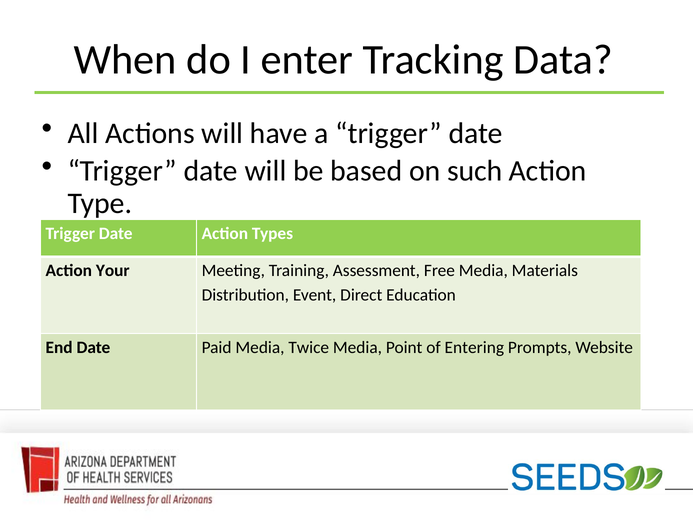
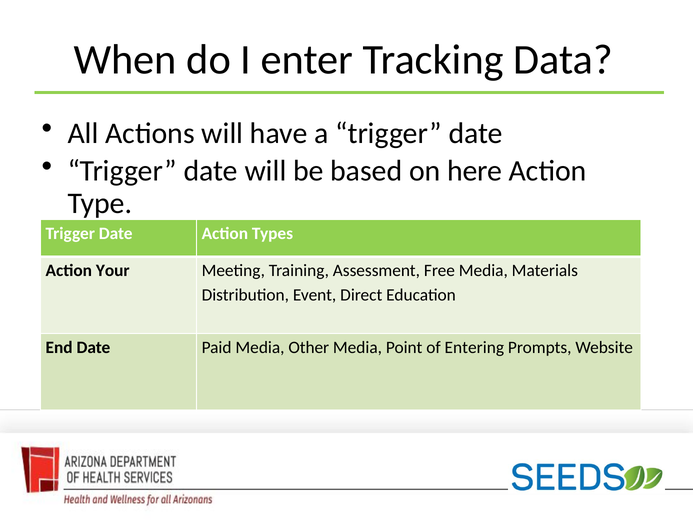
such: such -> here
Twice: Twice -> Other
